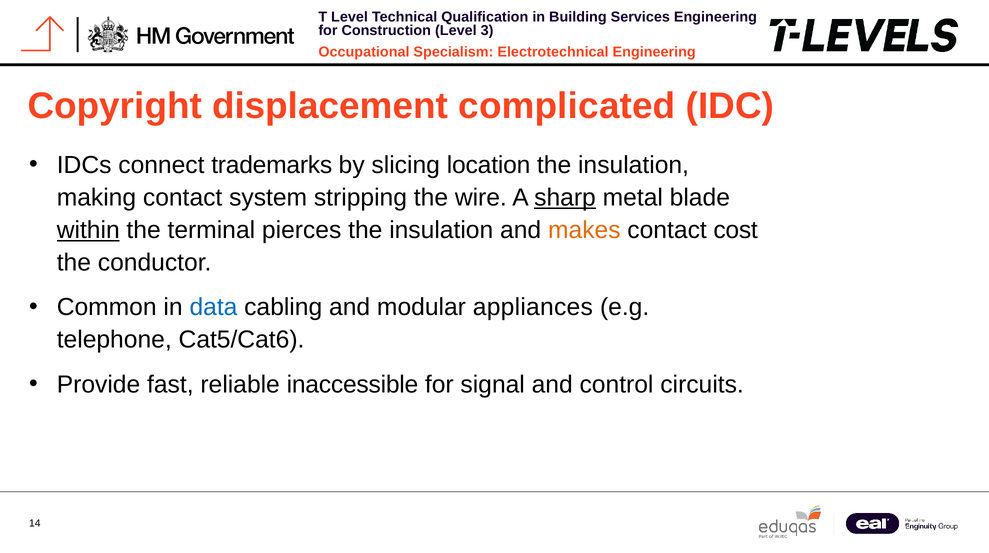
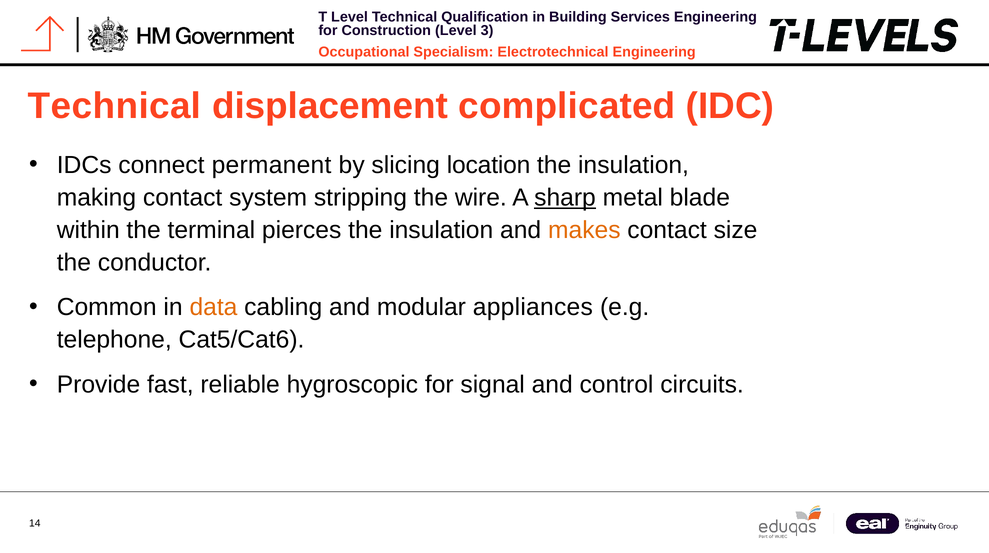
Copyright at (115, 106): Copyright -> Technical
trademarks: trademarks -> permanent
within underline: present -> none
cost: cost -> size
data colour: blue -> orange
inaccessible: inaccessible -> hygroscopic
